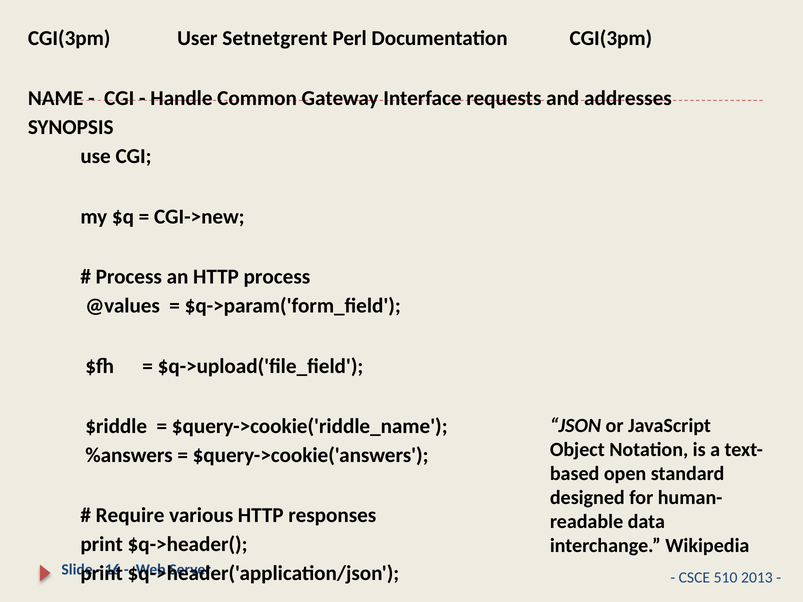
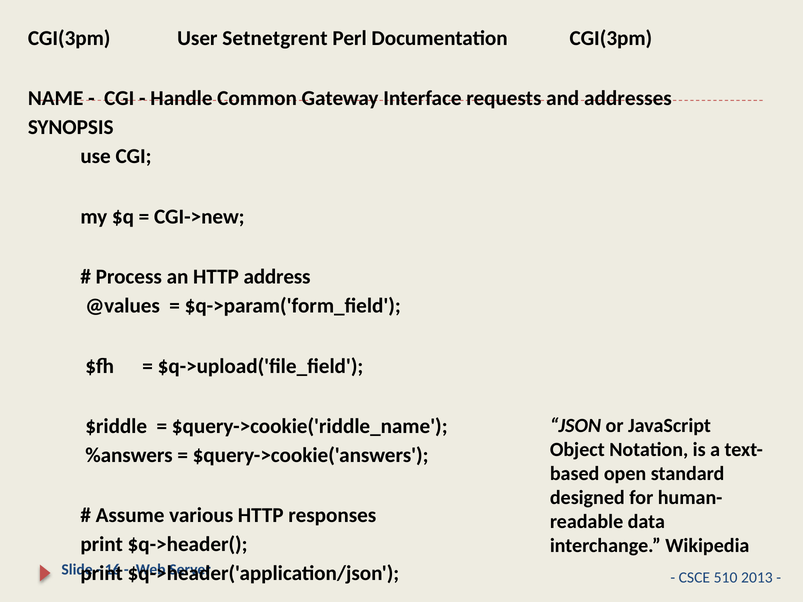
HTTP process: process -> address
Require: Require -> Assume
